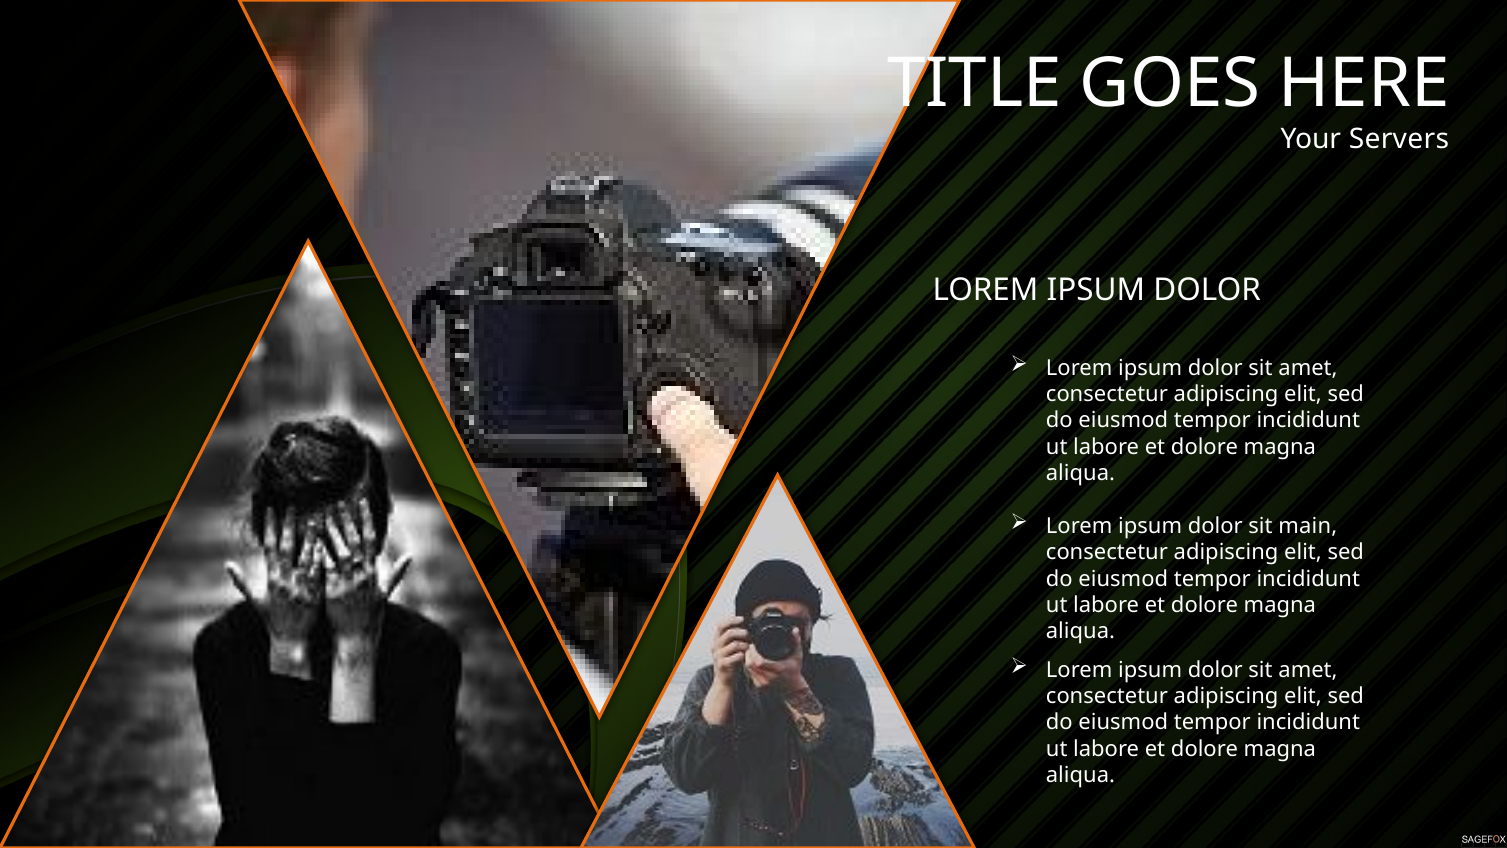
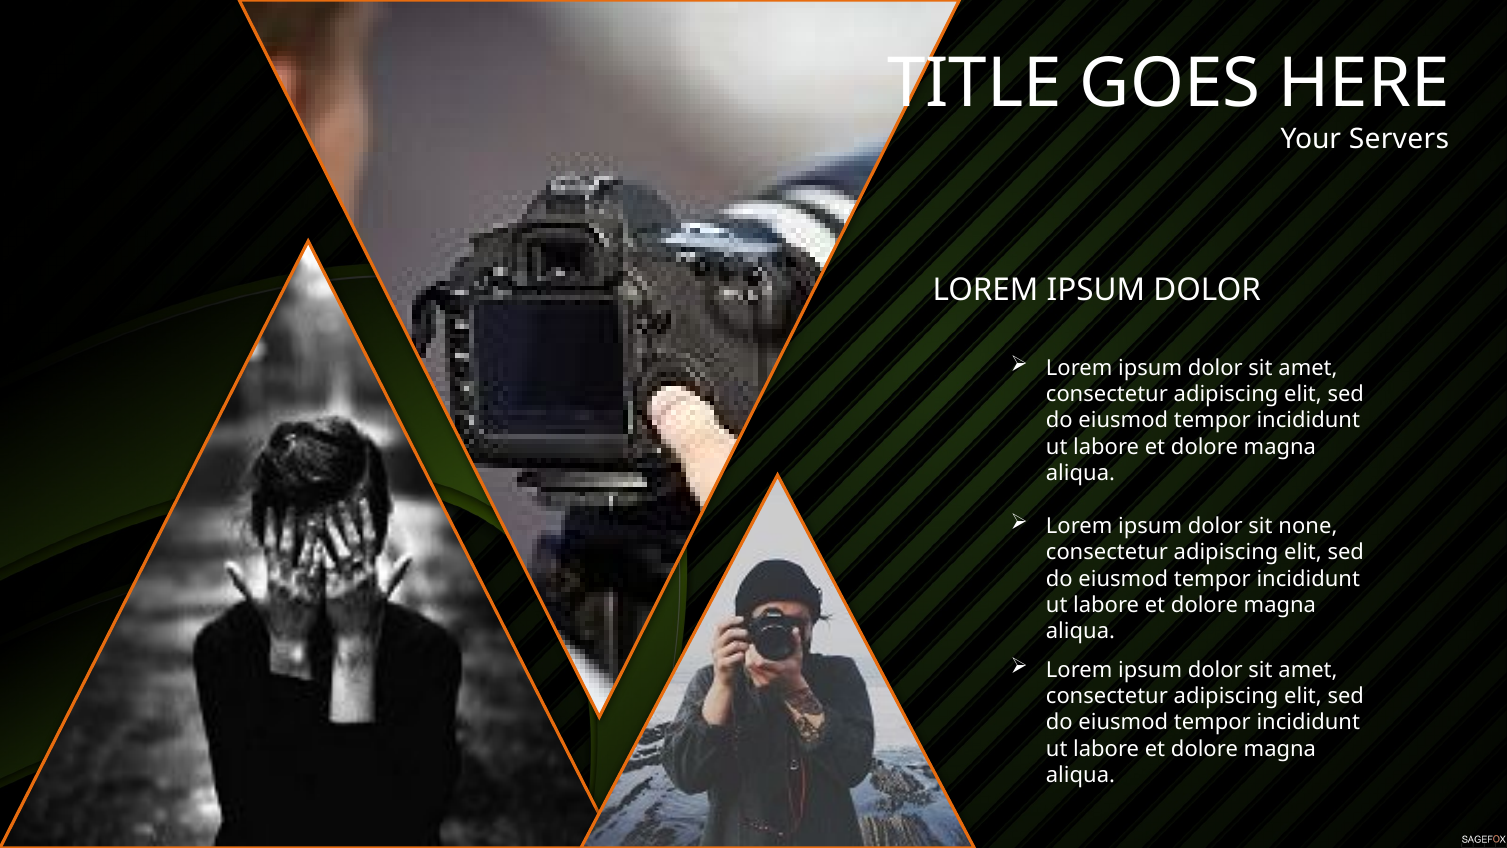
main: main -> none
